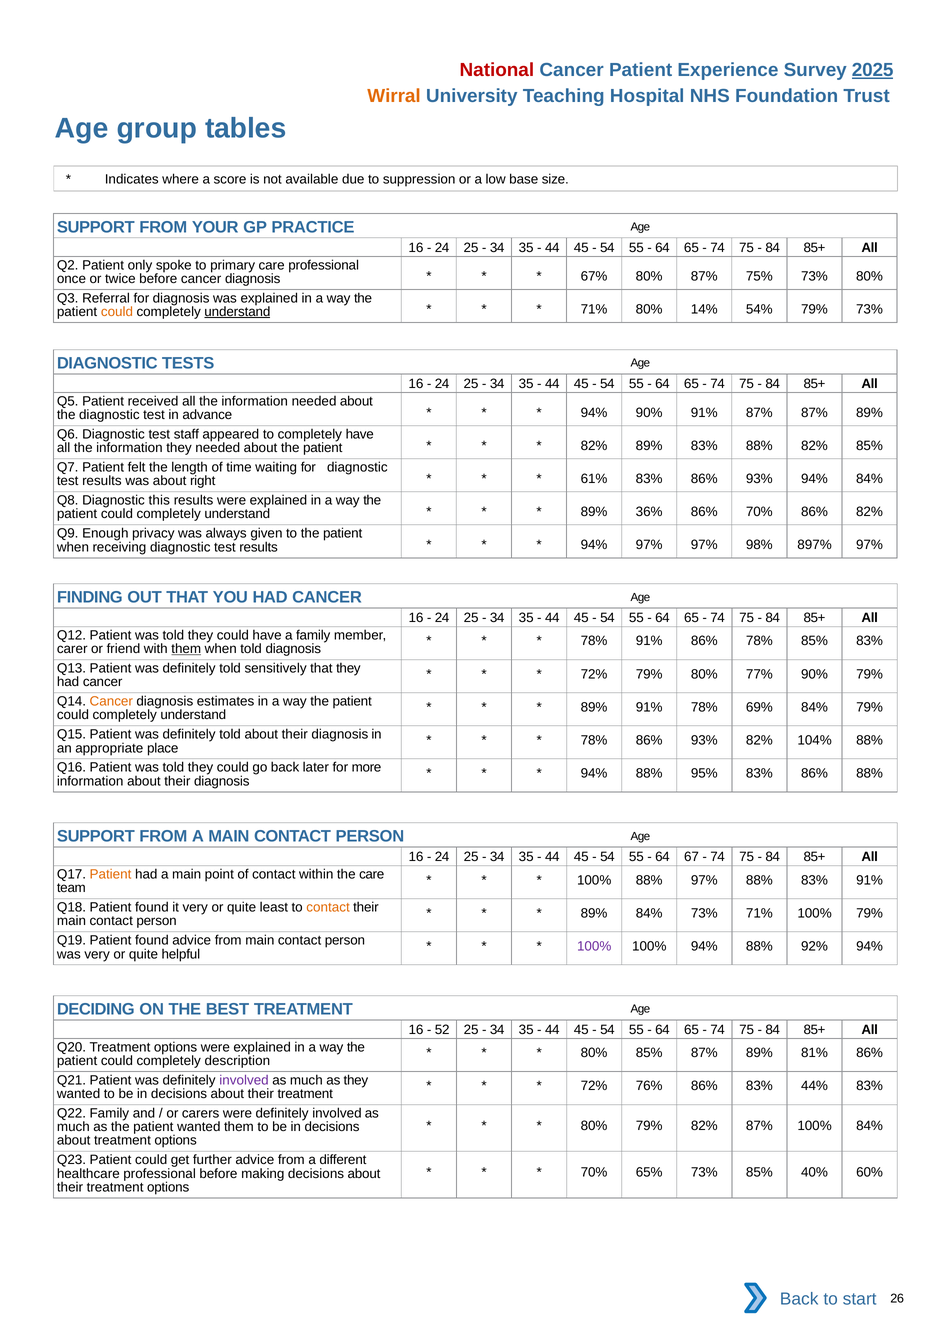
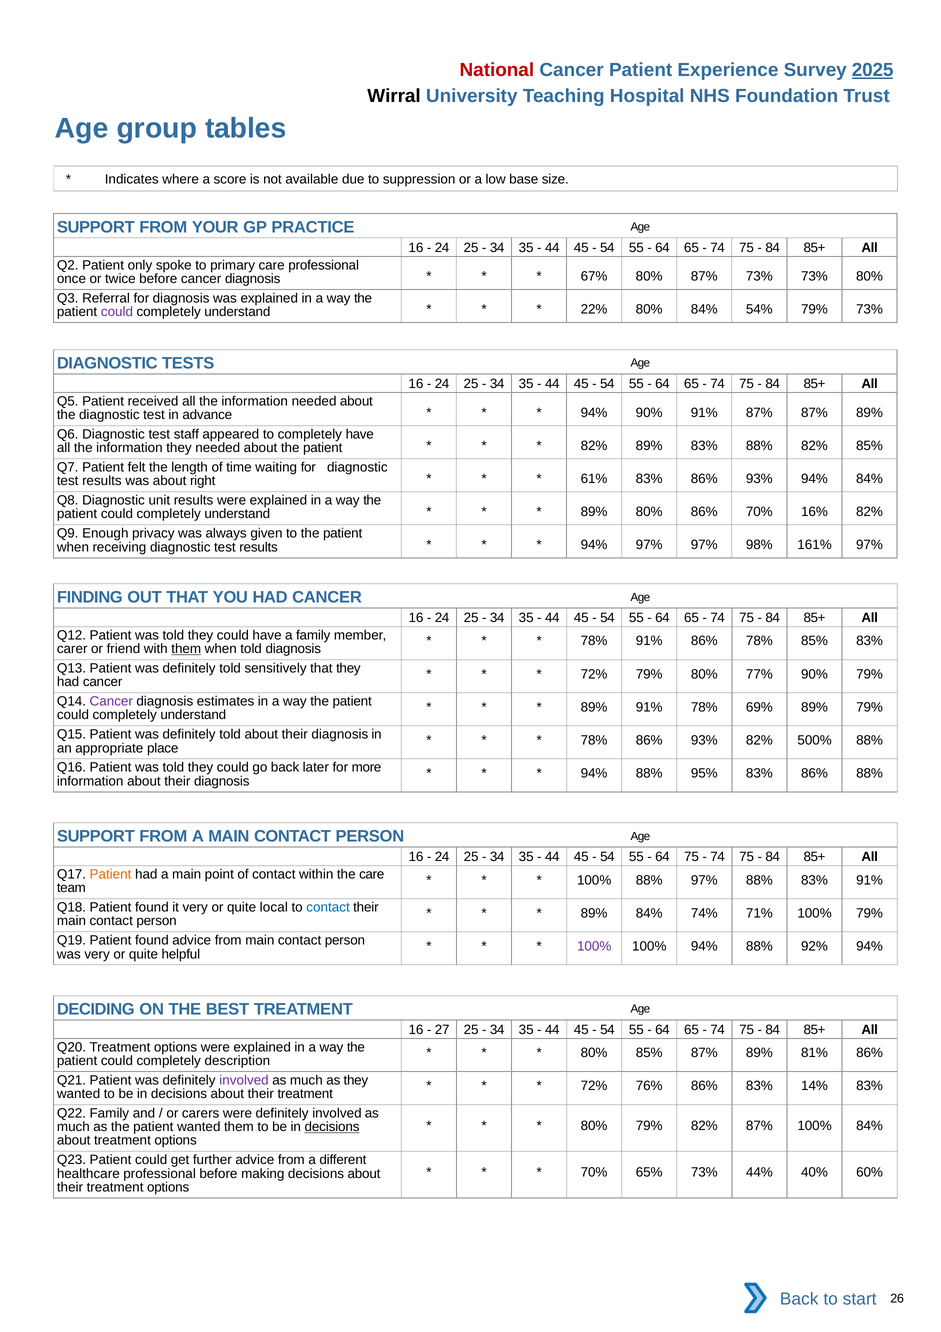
Wirral colour: orange -> black
87% 75%: 75% -> 73%
could at (117, 312) colour: orange -> purple
understand at (237, 312) underline: present -> none
71% at (594, 309): 71% -> 22%
80% 14%: 14% -> 84%
this: this -> unit
89% 36%: 36% -> 80%
70% 86%: 86% -> 16%
897%: 897% -> 161%
Cancer at (111, 701) colour: orange -> purple
69% 84%: 84% -> 89%
104%: 104% -> 500%
64 67: 67 -> 75
least: least -> local
contact at (328, 907) colour: orange -> blue
84% 73%: 73% -> 74%
52: 52 -> 27
44%: 44% -> 14%
decisions at (332, 1127) underline: none -> present
73% 85%: 85% -> 44%
